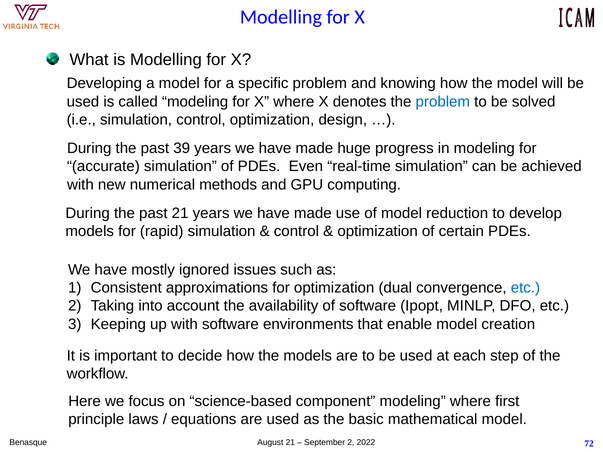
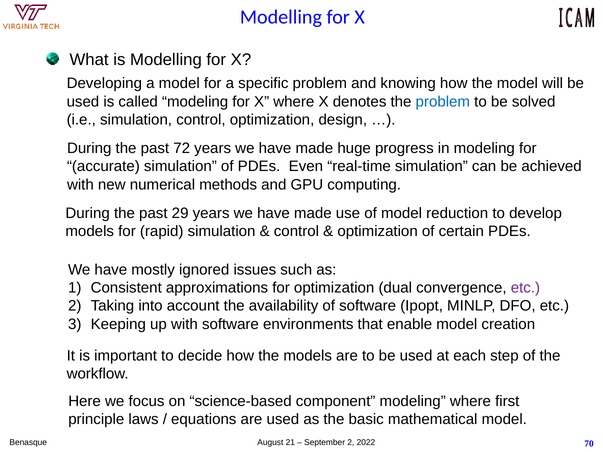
39: 39 -> 72
past 21: 21 -> 29
etc at (525, 288) colour: blue -> purple
72: 72 -> 70
